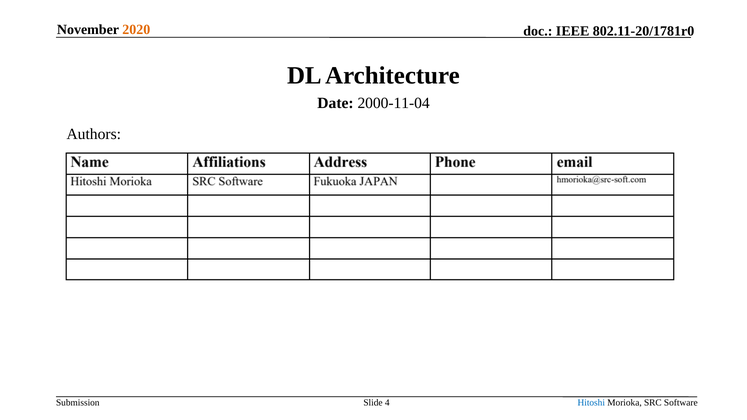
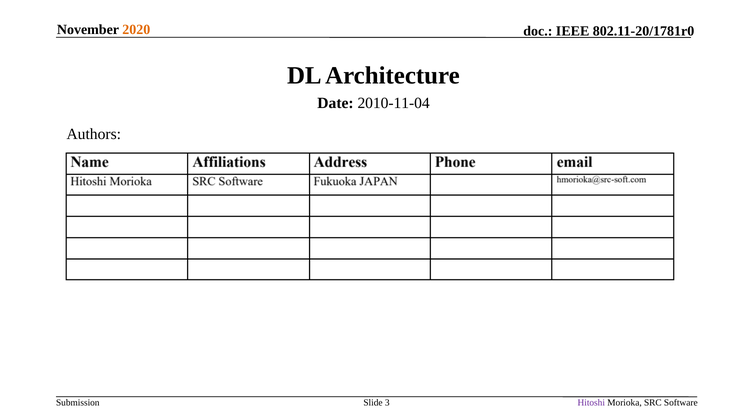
2000-11-04: 2000-11-04 -> 2010-11-04
4: 4 -> 3
Hitoshi colour: blue -> purple
